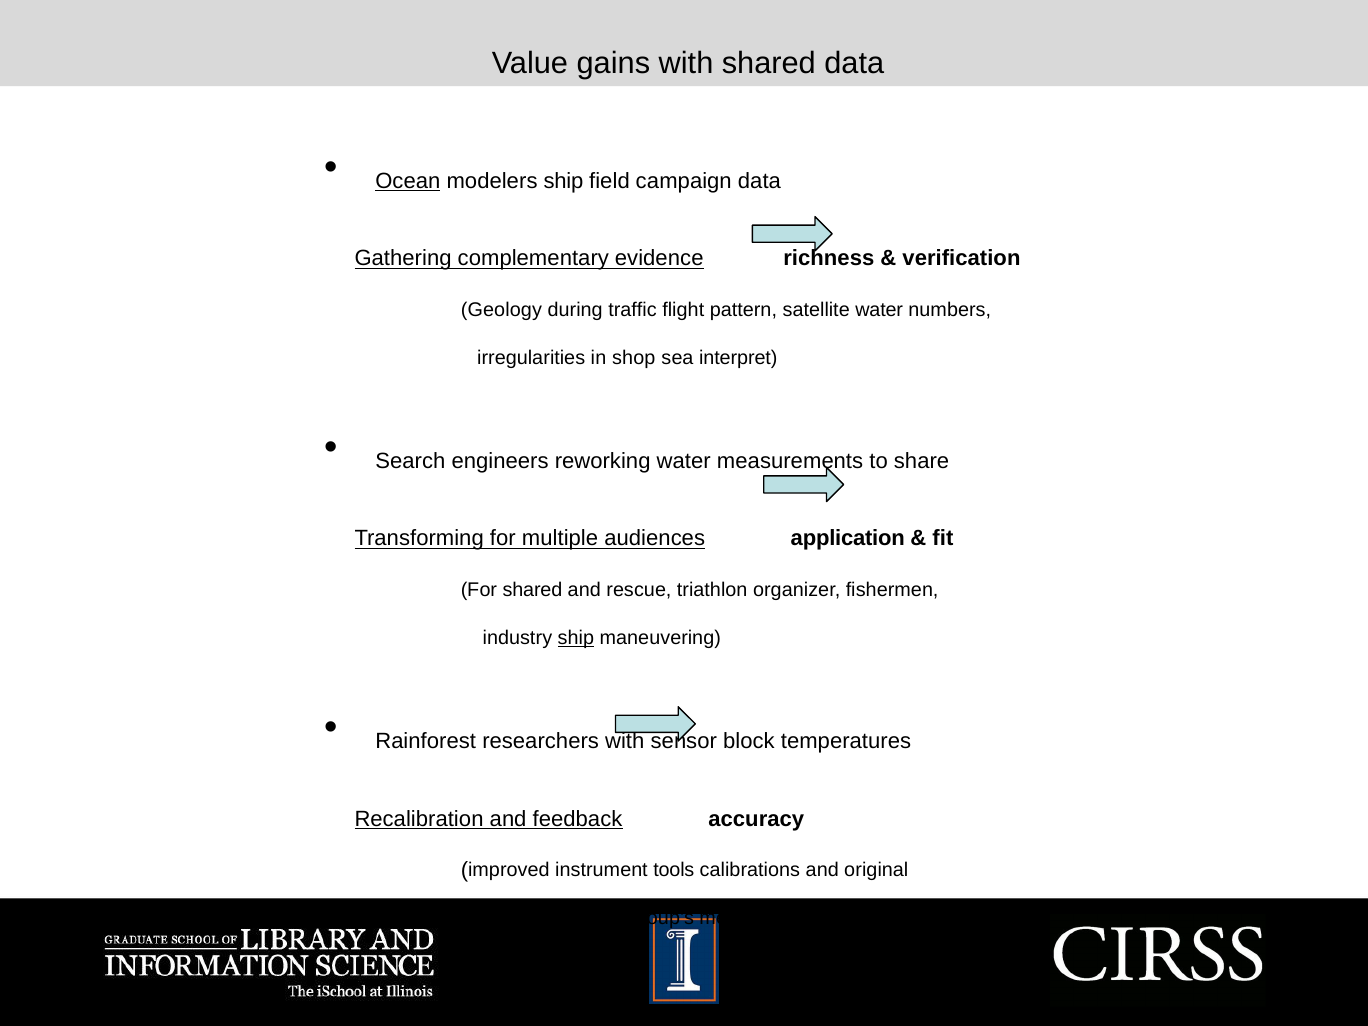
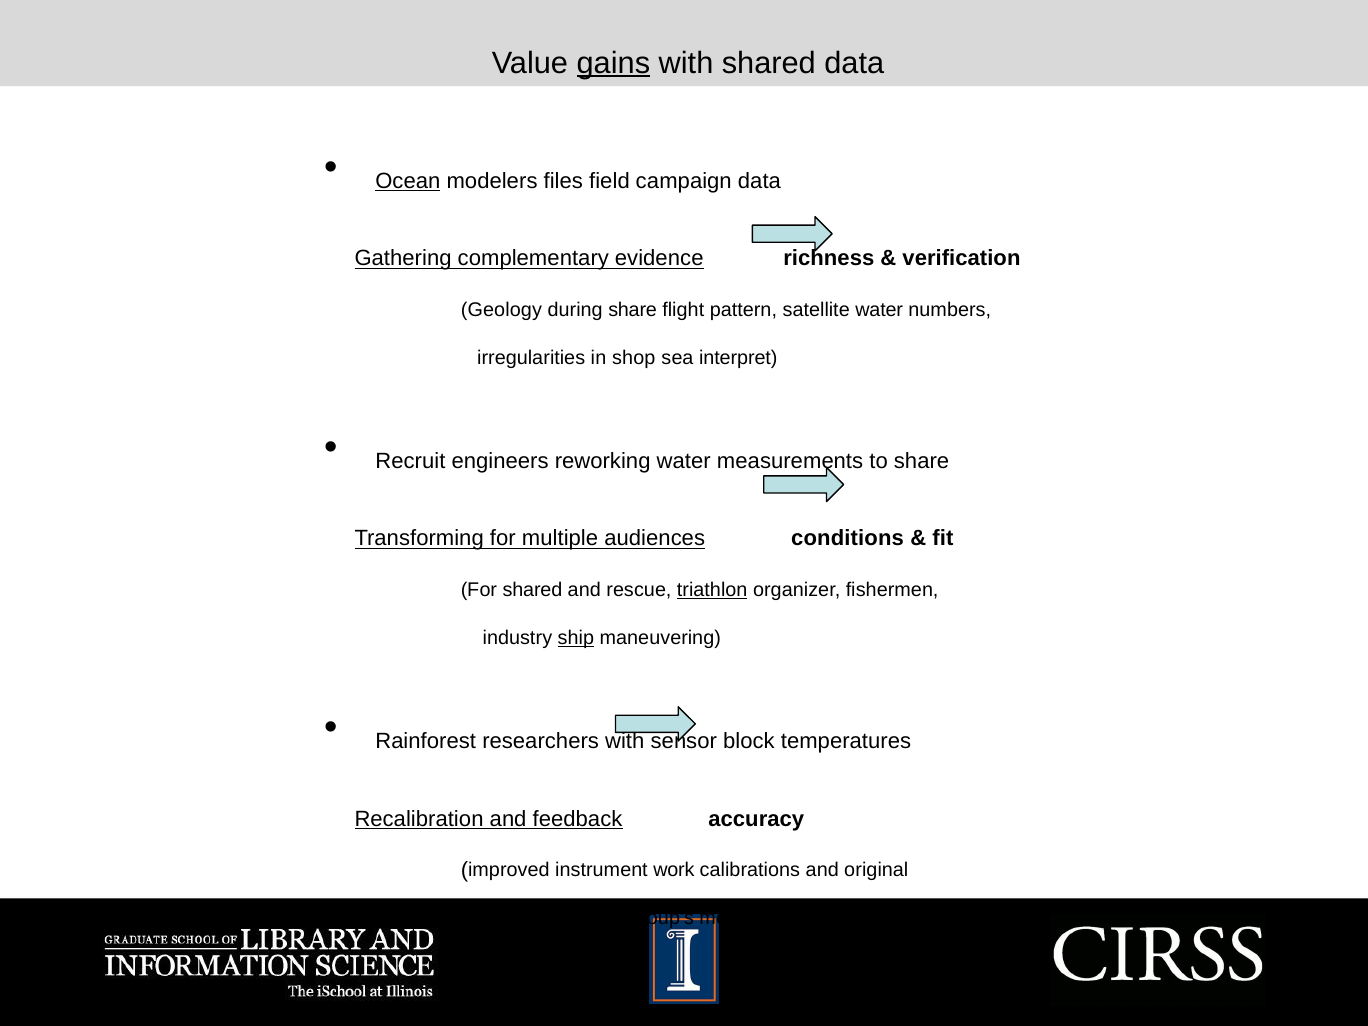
gains underline: none -> present
modelers ship: ship -> files
during traffic: traffic -> share
Search: Search -> Recruit
application: application -> conditions
triathlon underline: none -> present
tools: tools -> work
